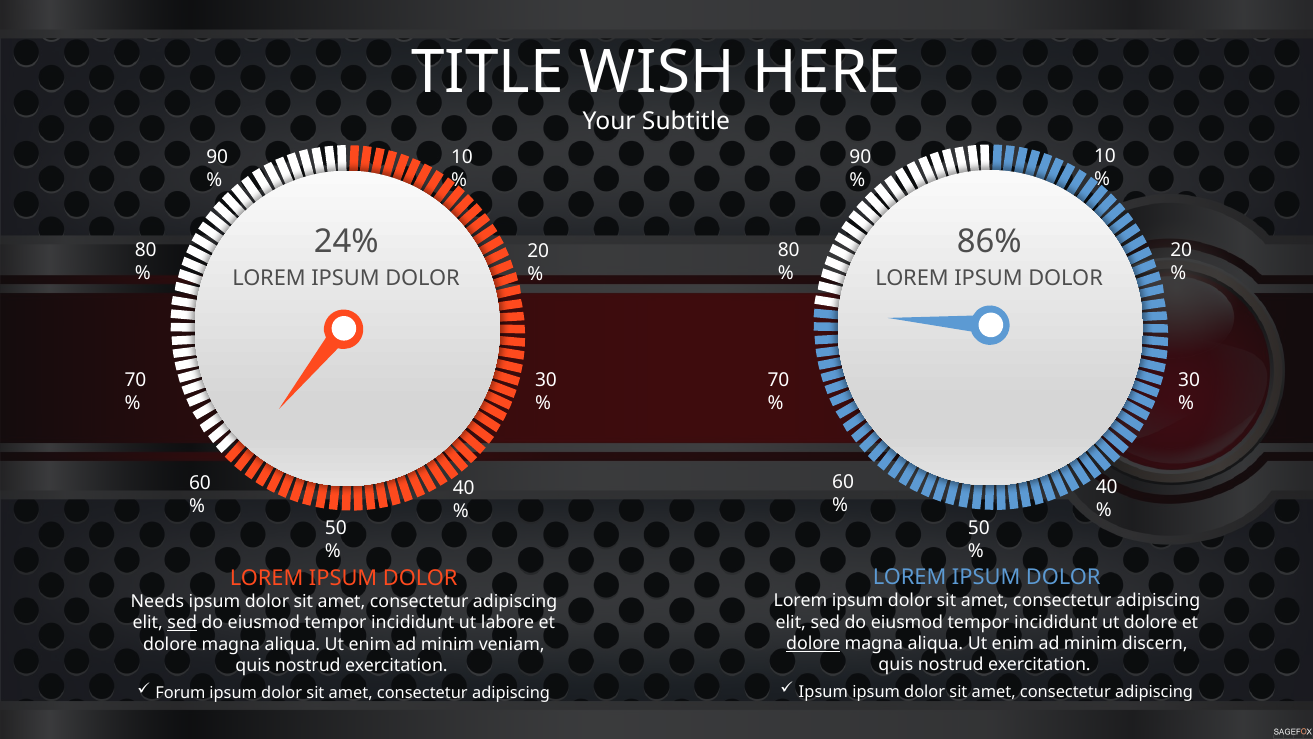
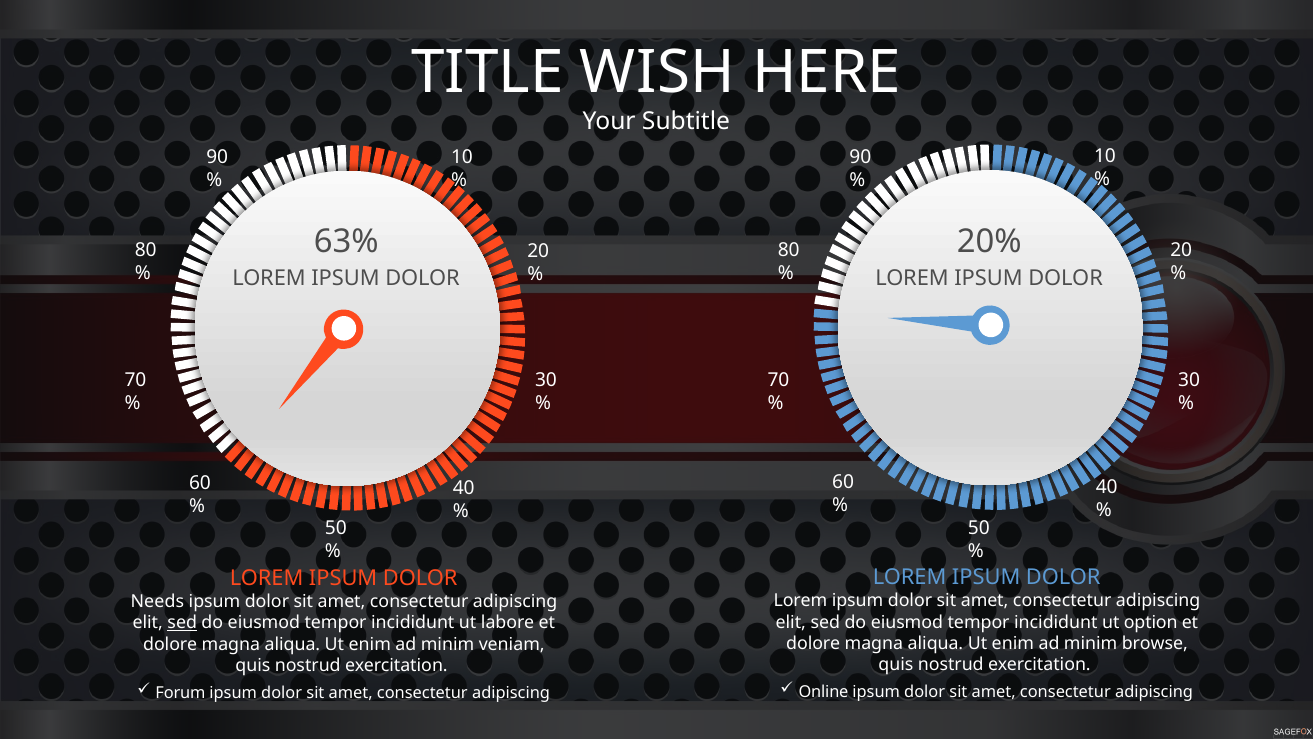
86%: 86% -> 20%
24%: 24% -> 63%
ut dolore: dolore -> option
dolore at (813, 643) underline: present -> none
discern: discern -> browse
Ipsum at (823, 692): Ipsum -> Online
